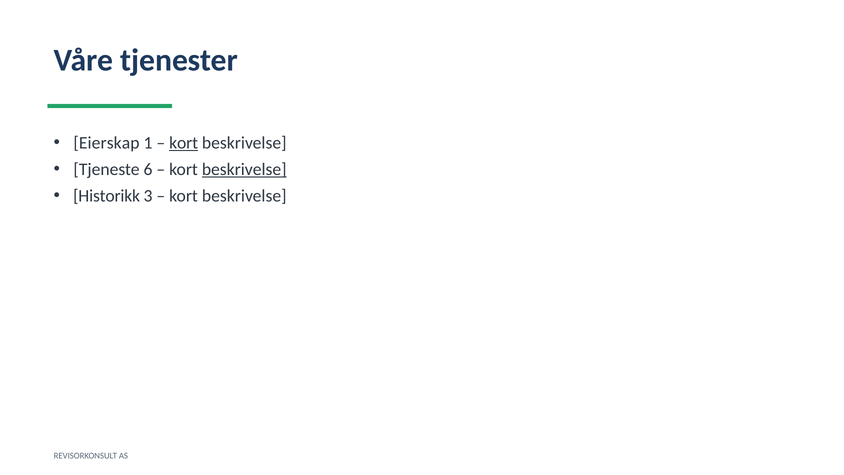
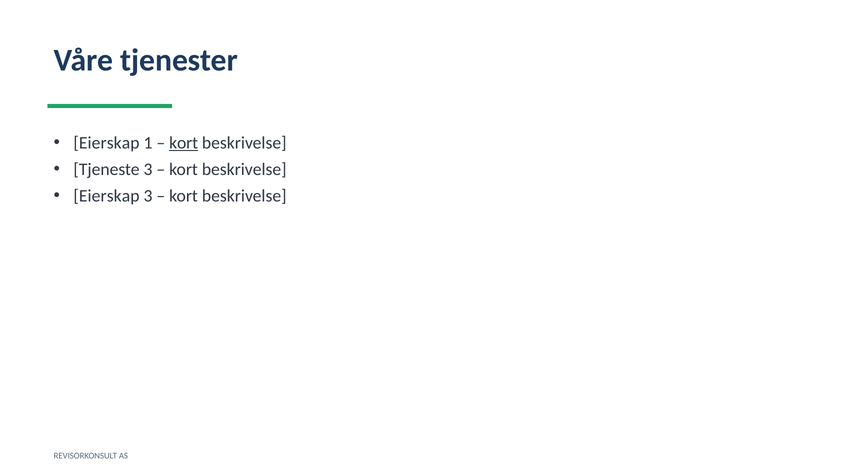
Tjeneste 6: 6 -> 3
beskrivelse at (244, 169) underline: present -> none
Historikk at (107, 196): Historikk -> Eierskap
